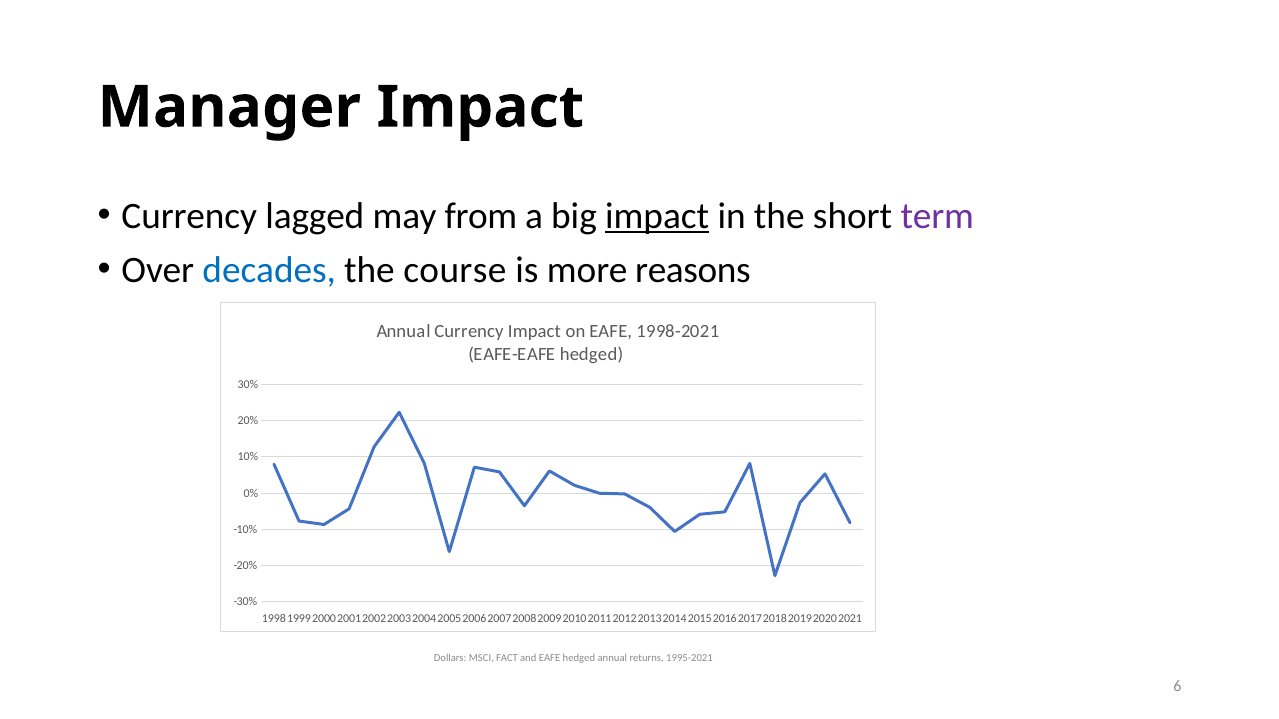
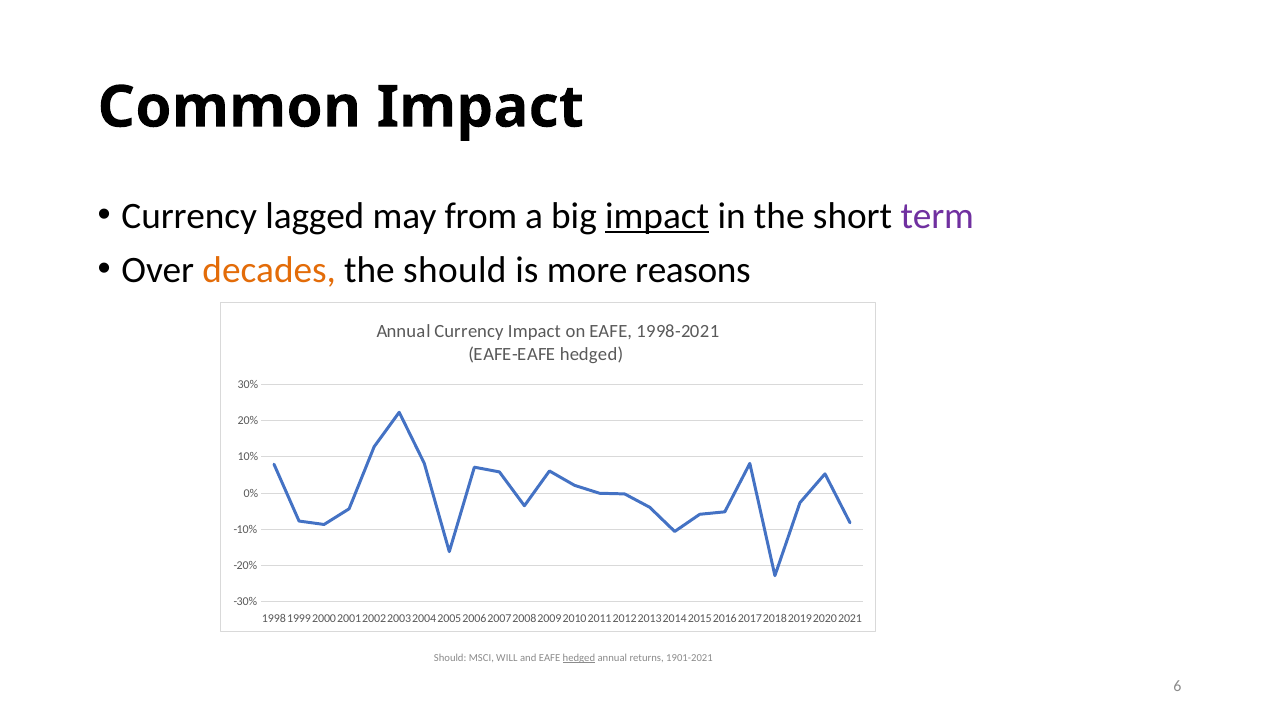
Manager: Manager -> Common
decades colour: blue -> orange
the course: course -> should
Dollars at (450, 658): Dollars -> Should
FACT: FACT -> WILL
hedged at (579, 658) underline: none -> present
1995-2021: 1995-2021 -> 1901-2021
